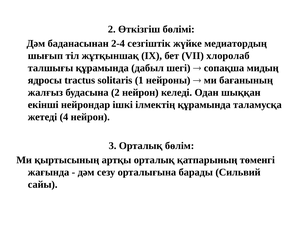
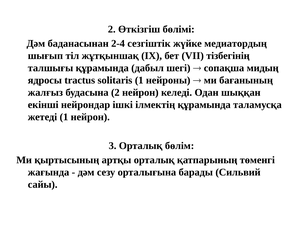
хлоролаб: хлоролаб -> тізбегінің
жетеді 4: 4 -> 1
